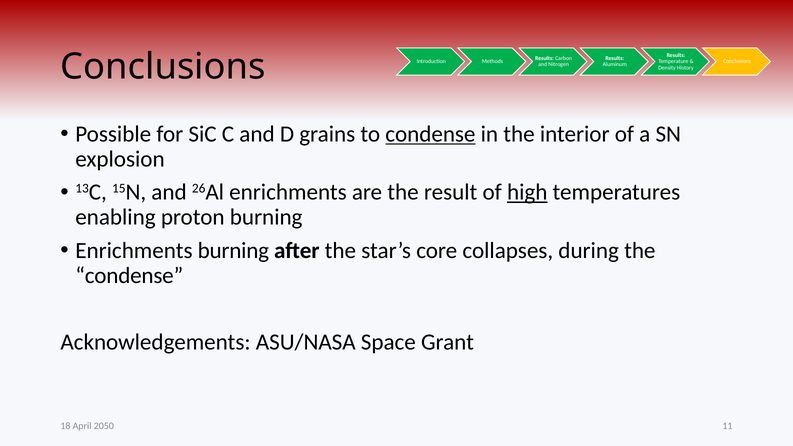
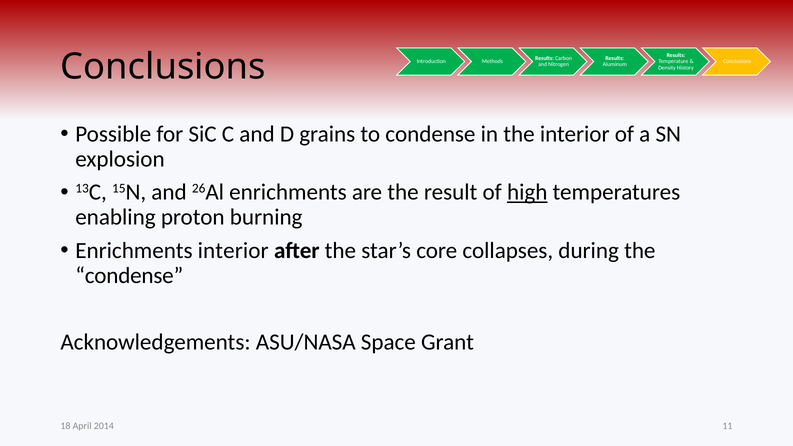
condense at (430, 134) underline: present -> none
Enrichments burning: burning -> interior
2050: 2050 -> 2014
